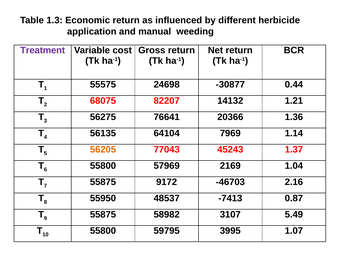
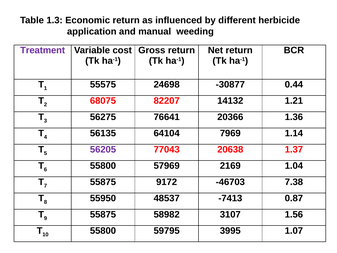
56205 colour: orange -> purple
45243: 45243 -> 20638
2.16: 2.16 -> 7.38
5.49: 5.49 -> 1.56
